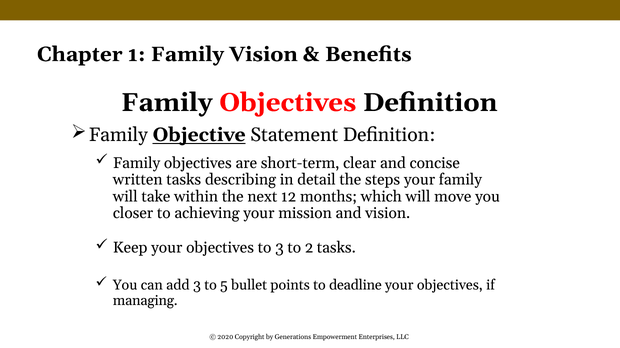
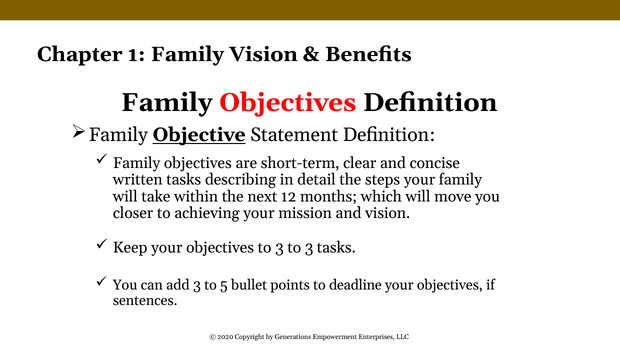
3 to 2: 2 -> 3
managing: managing -> sentences
